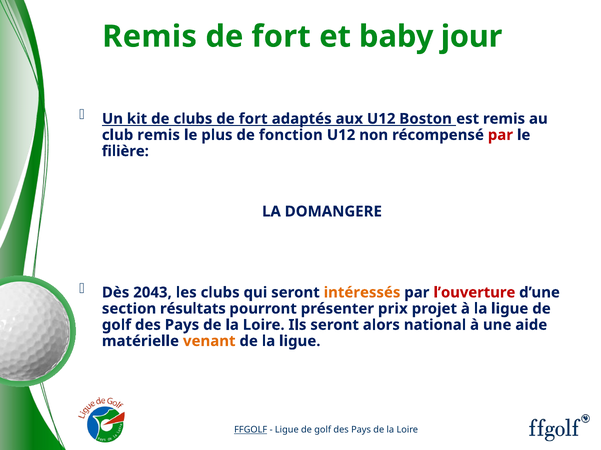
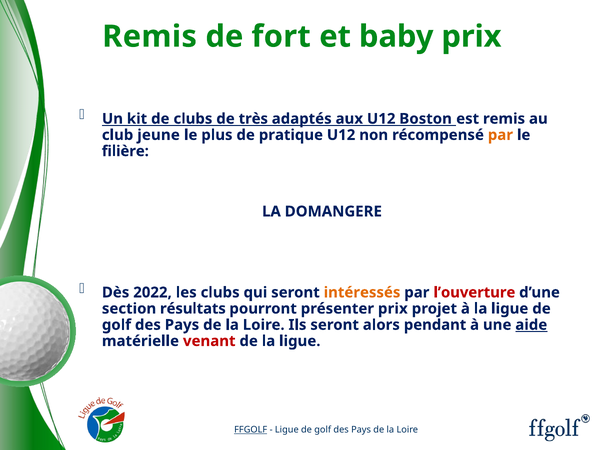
baby jour: jour -> prix
clubs de fort: fort -> très
club remis: remis -> jeune
fonction: fonction -> pratique
par at (500, 135) colour: red -> orange
2043: 2043 -> 2022
national: national -> pendant
aide underline: none -> present
venant colour: orange -> red
